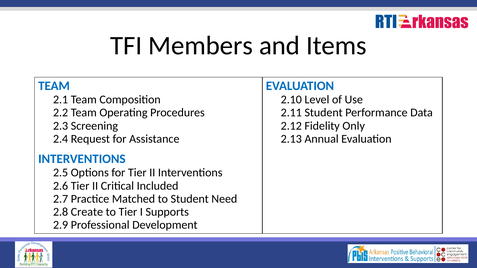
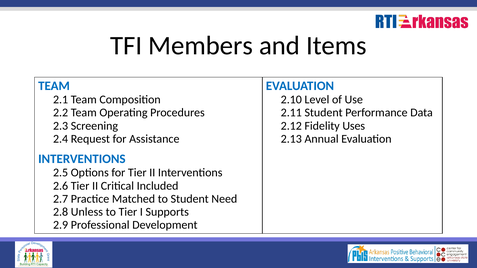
Only: Only -> Uses
Create: Create -> Unless
